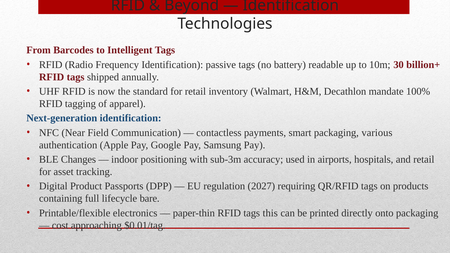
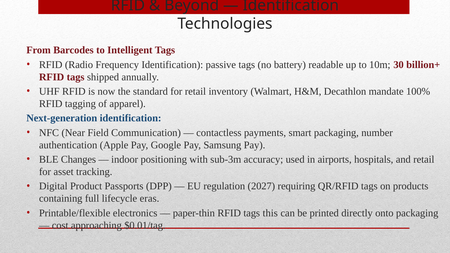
various: various -> number
bare: bare -> eras
